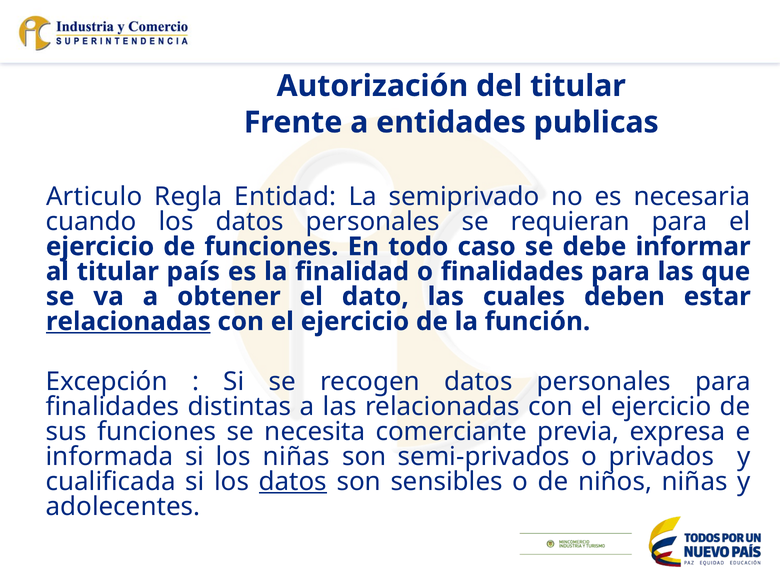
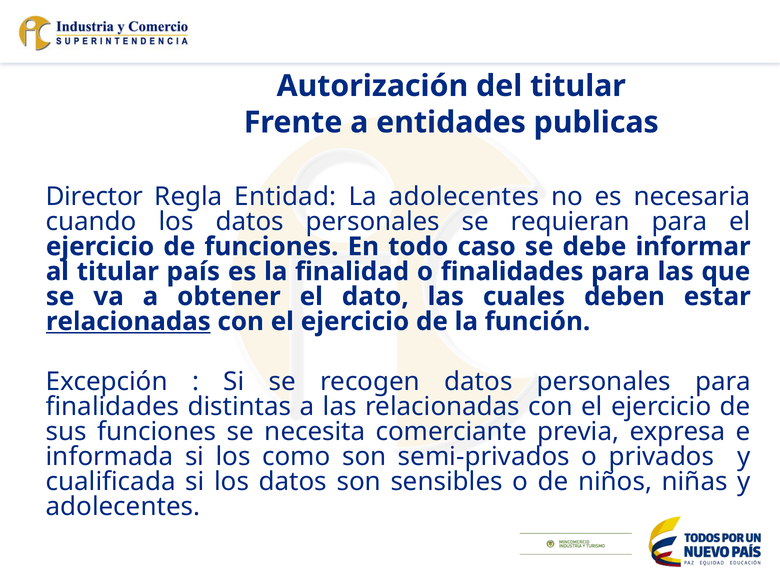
Articulo: Articulo -> Director
La semiprivado: semiprivado -> adolecentes
los niñas: niñas -> como
datos at (293, 482) underline: present -> none
